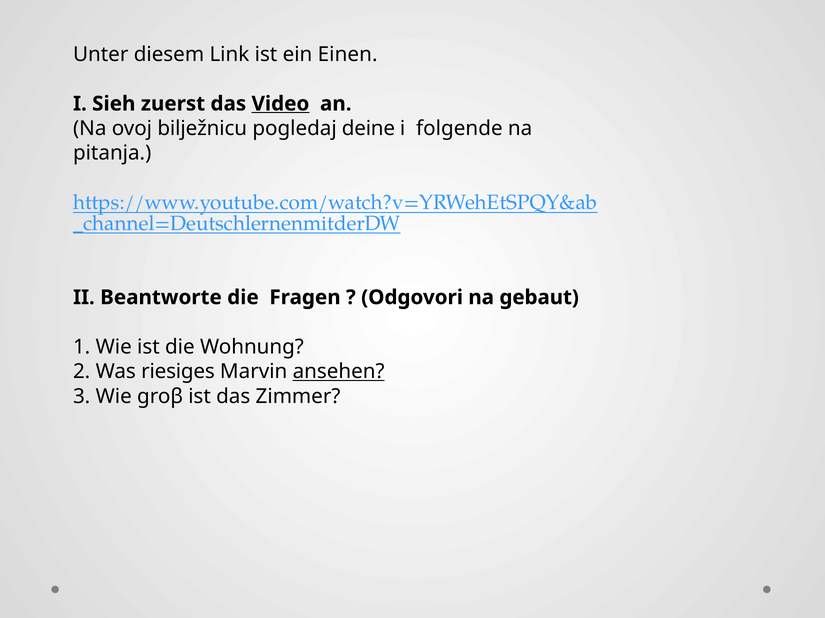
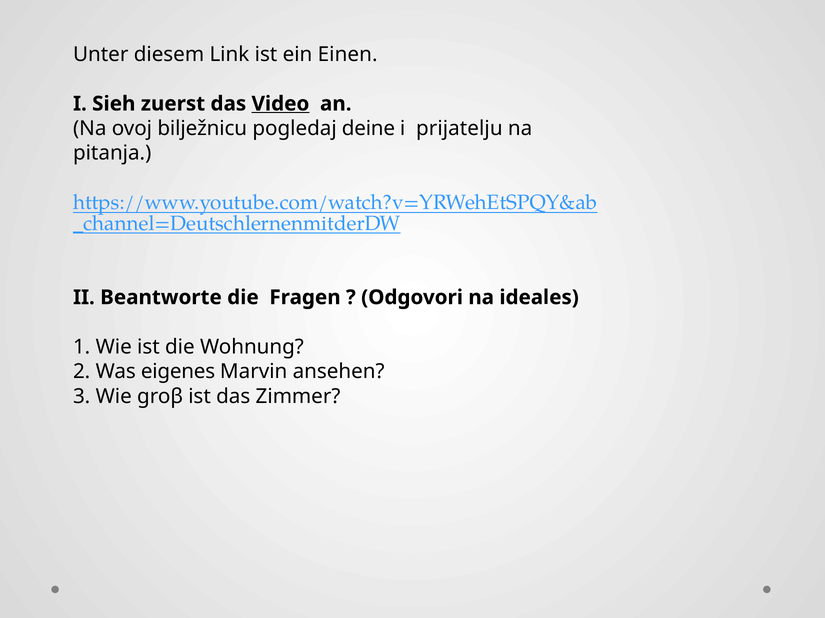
folgende: folgende -> prijatelju
gebaut: gebaut -> ideales
riesiges: riesiges -> eigenes
ansehen underline: present -> none
